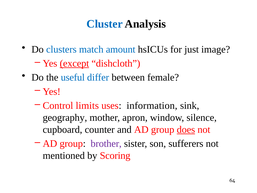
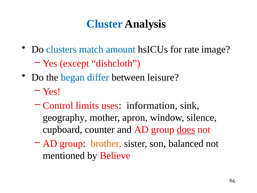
just: just -> rate
except underline: present -> none
useful: useful -> began
female: female -> leisure
brother colour: purple -> orange
sufferers: sufferers -> balanced
Scoring: Scoring -> Believe
